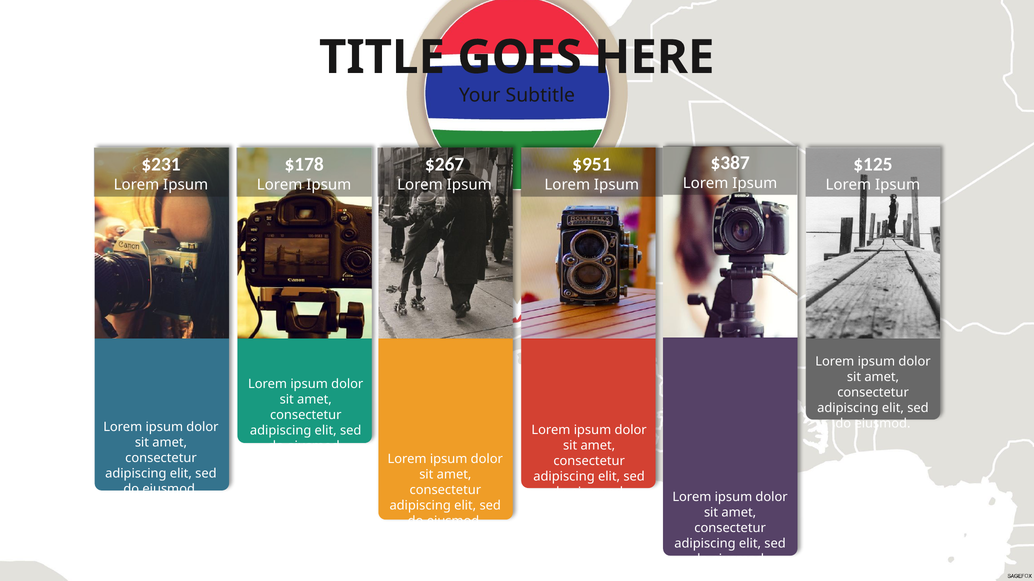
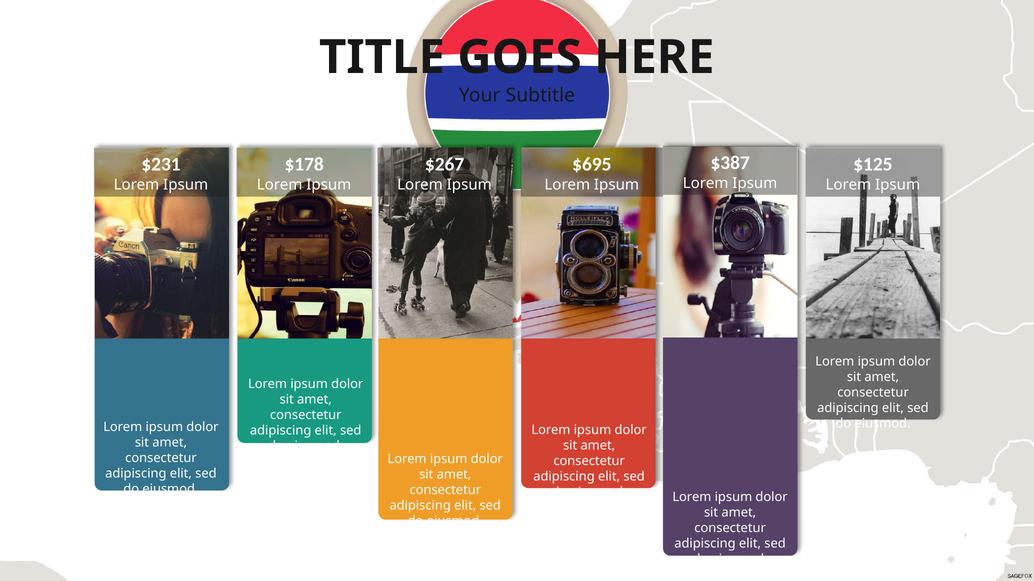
$951: $951 -> $695
